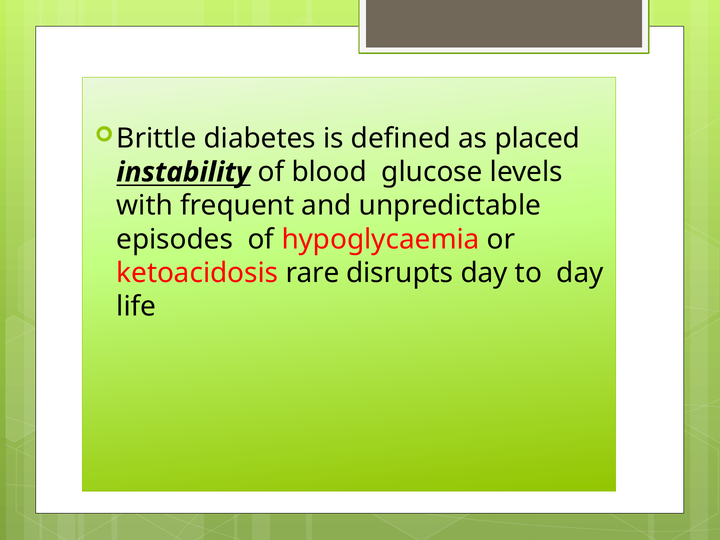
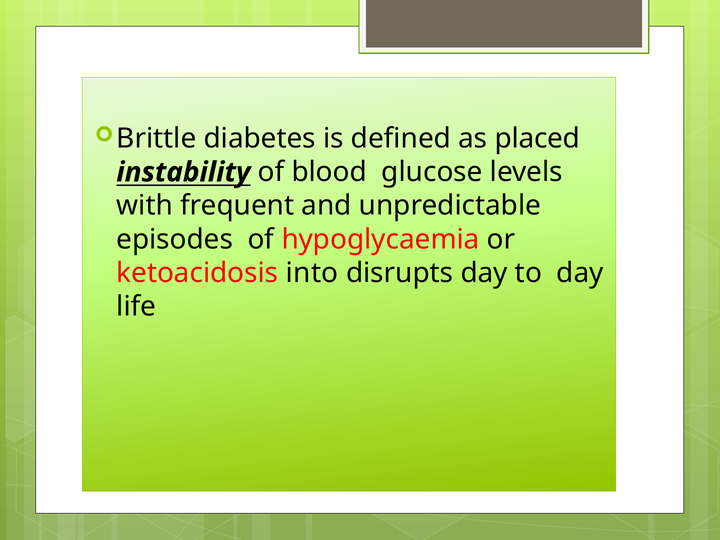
rare: rare -> into
